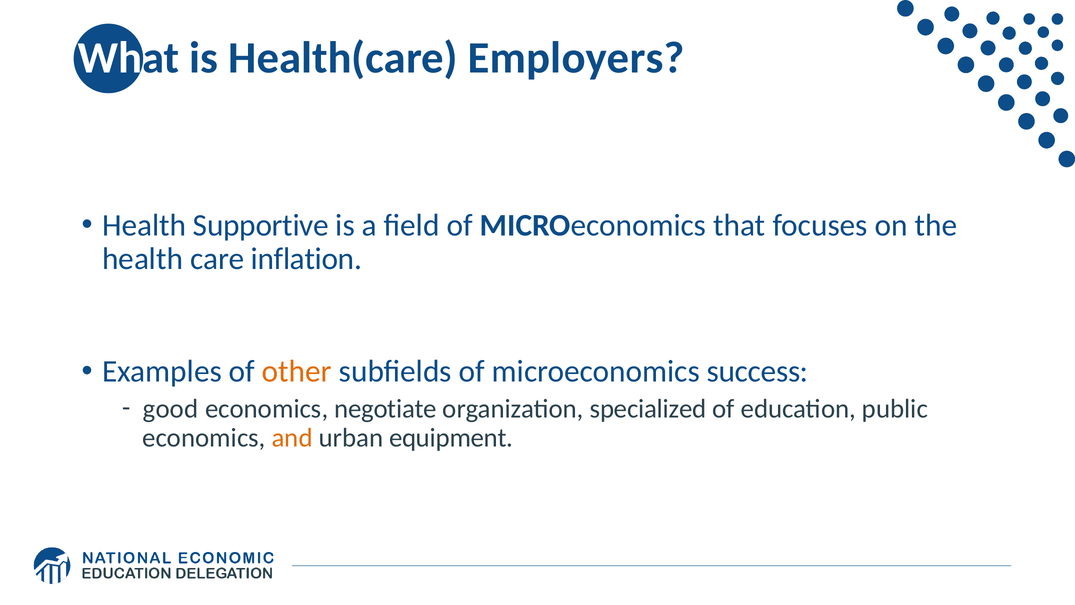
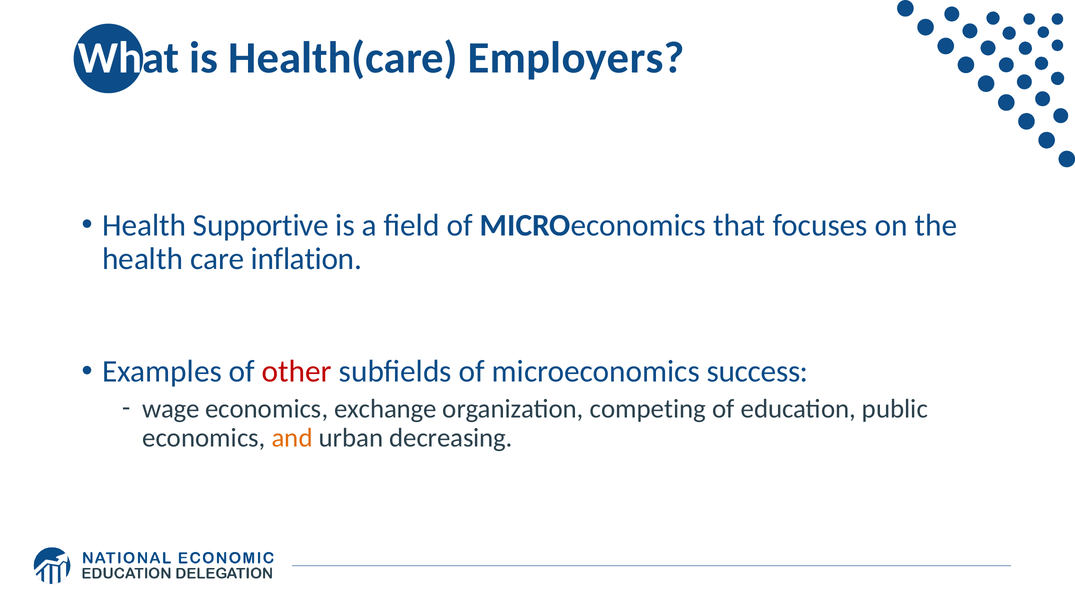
other colour: orange -> red
good: good -> wage
negotiate: negotiate -> exchange
specialized: specialized -> competing
equipment: equipment -> decreasing
